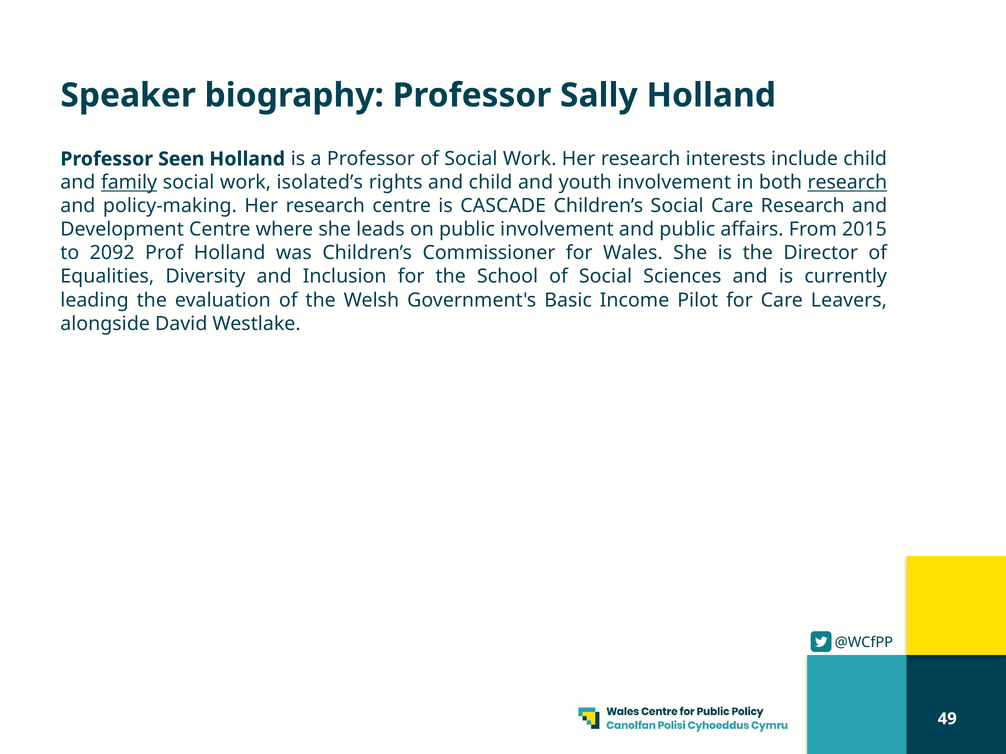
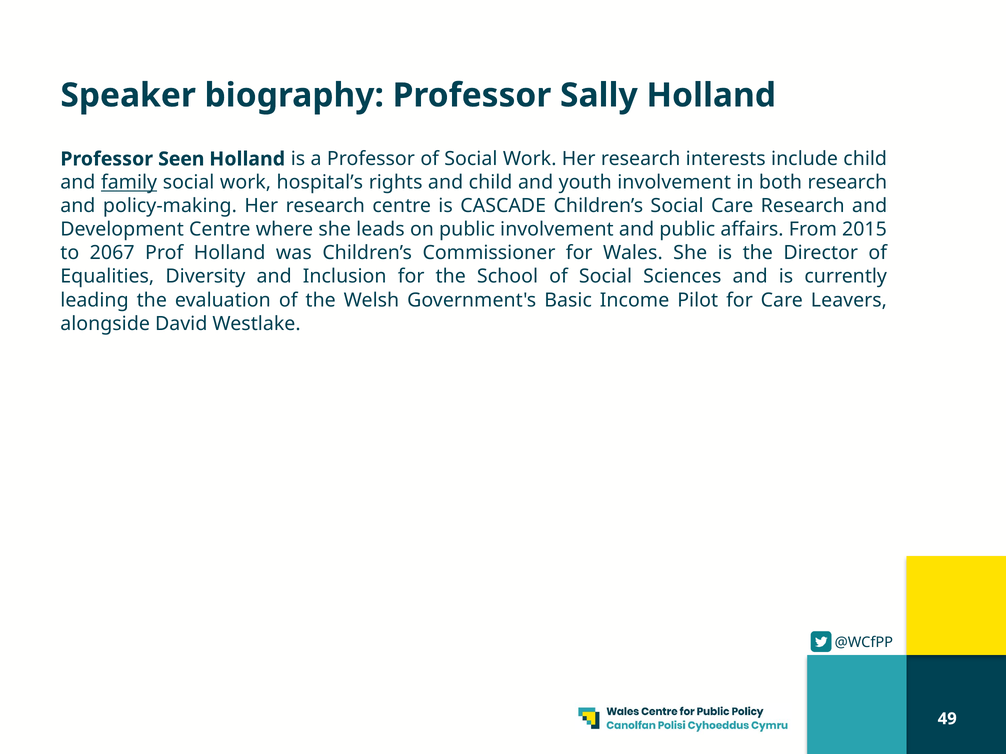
isolated’s: isolated’s -> hospital’s
research at (847, 183) underline: present -> none
2092: 2092 -> 2067
